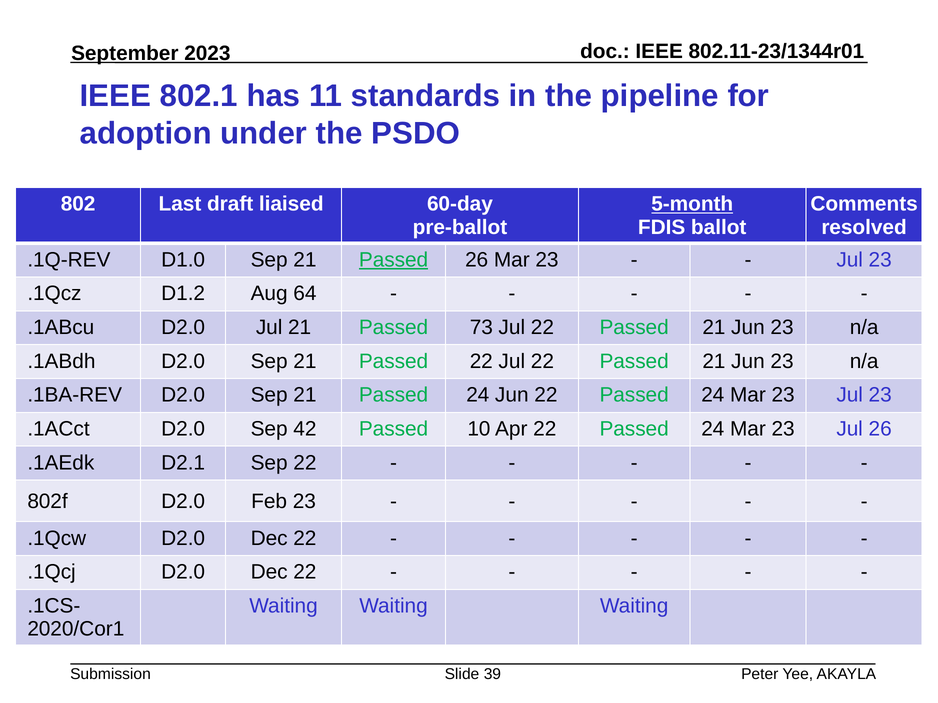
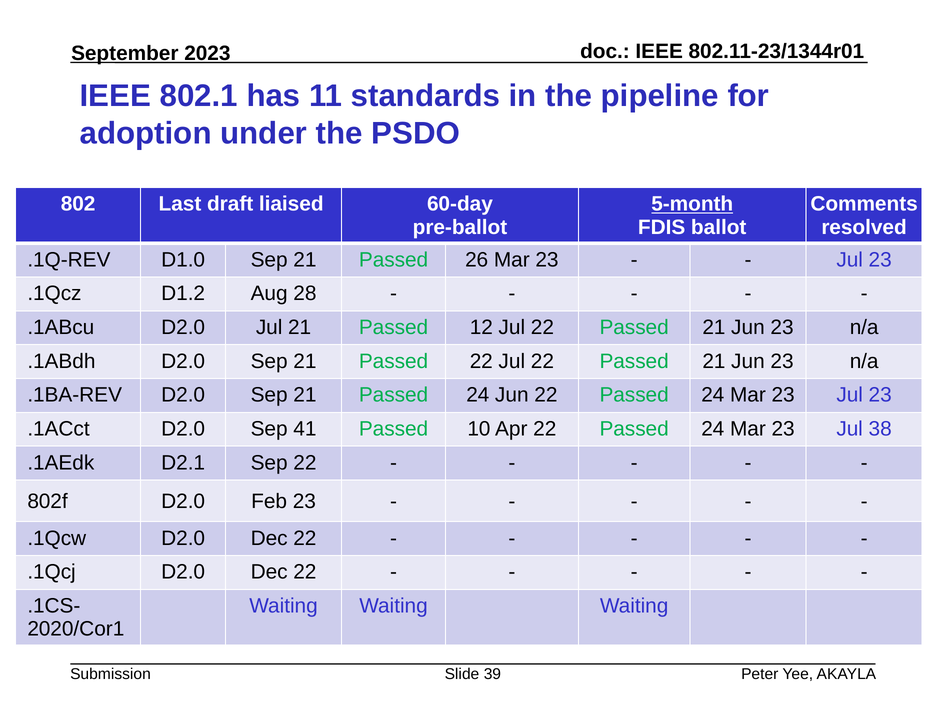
Passed at (394, 260) underline: present -> none
64: 64 -> 28
73: 73 -> 12
42: 42 -> 41
Jul 26: 26 -> 38
